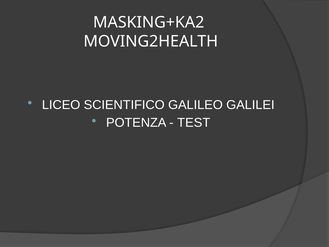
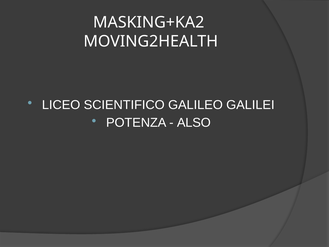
TEST: TEST -> ALSO
